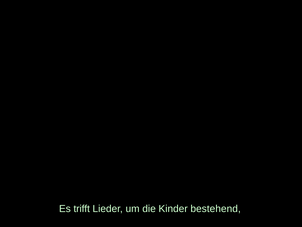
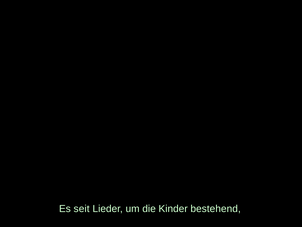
trifft: trifft -> seit
